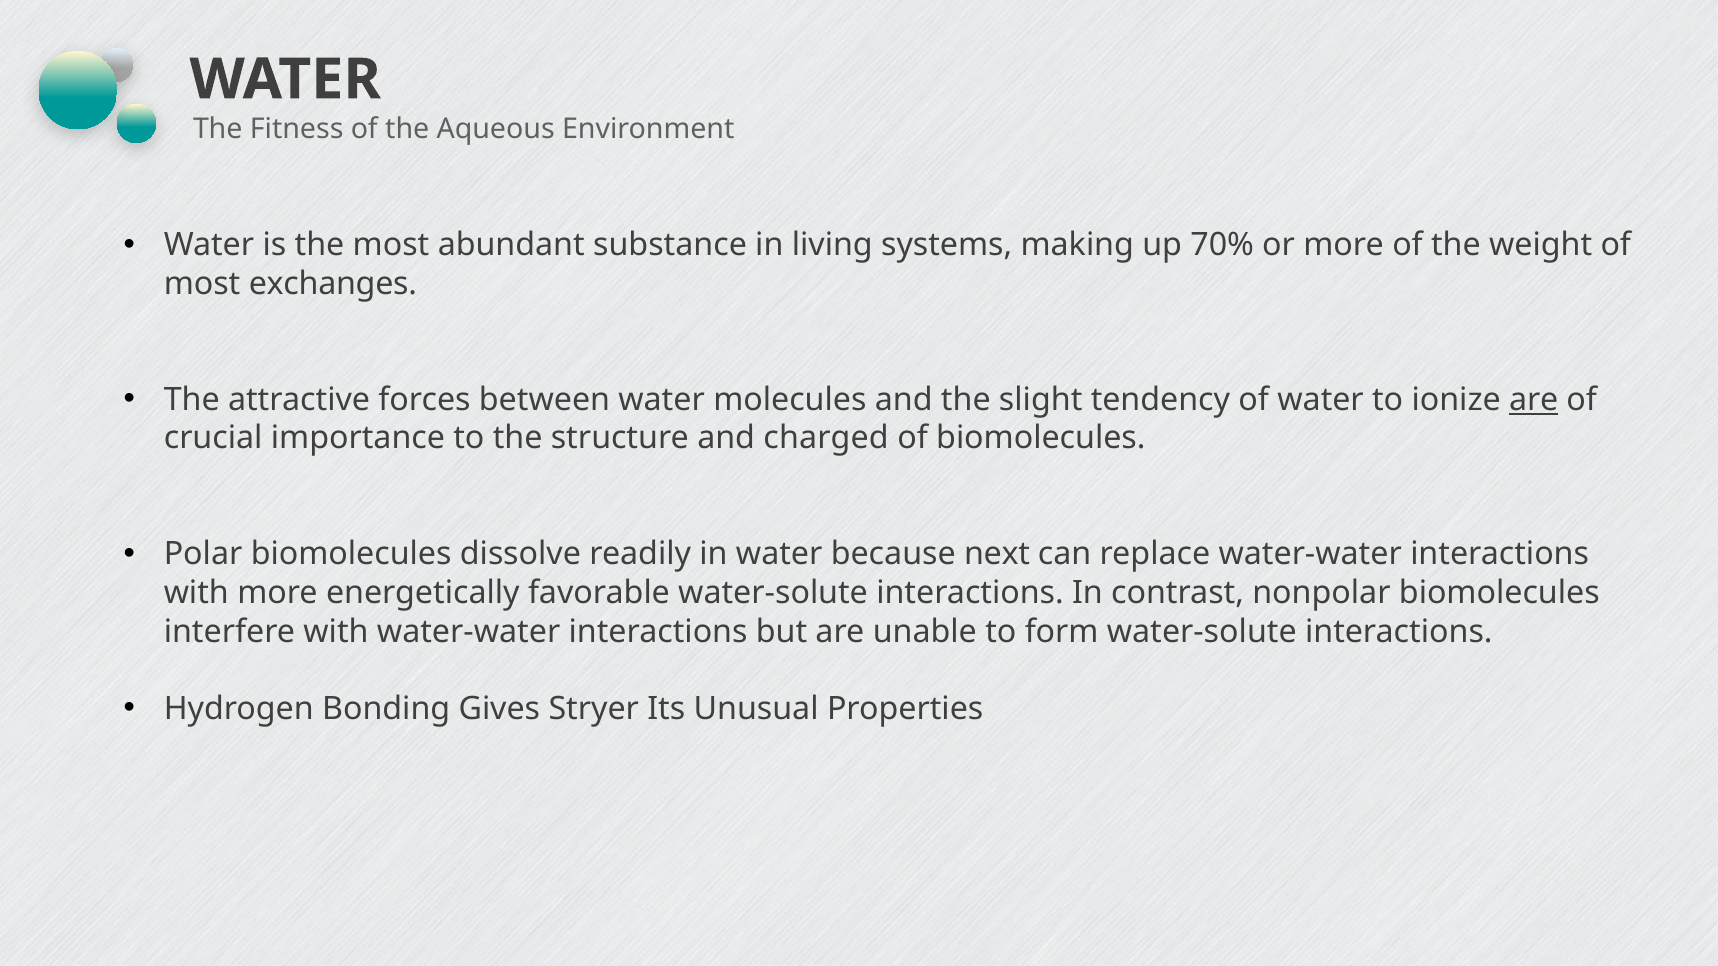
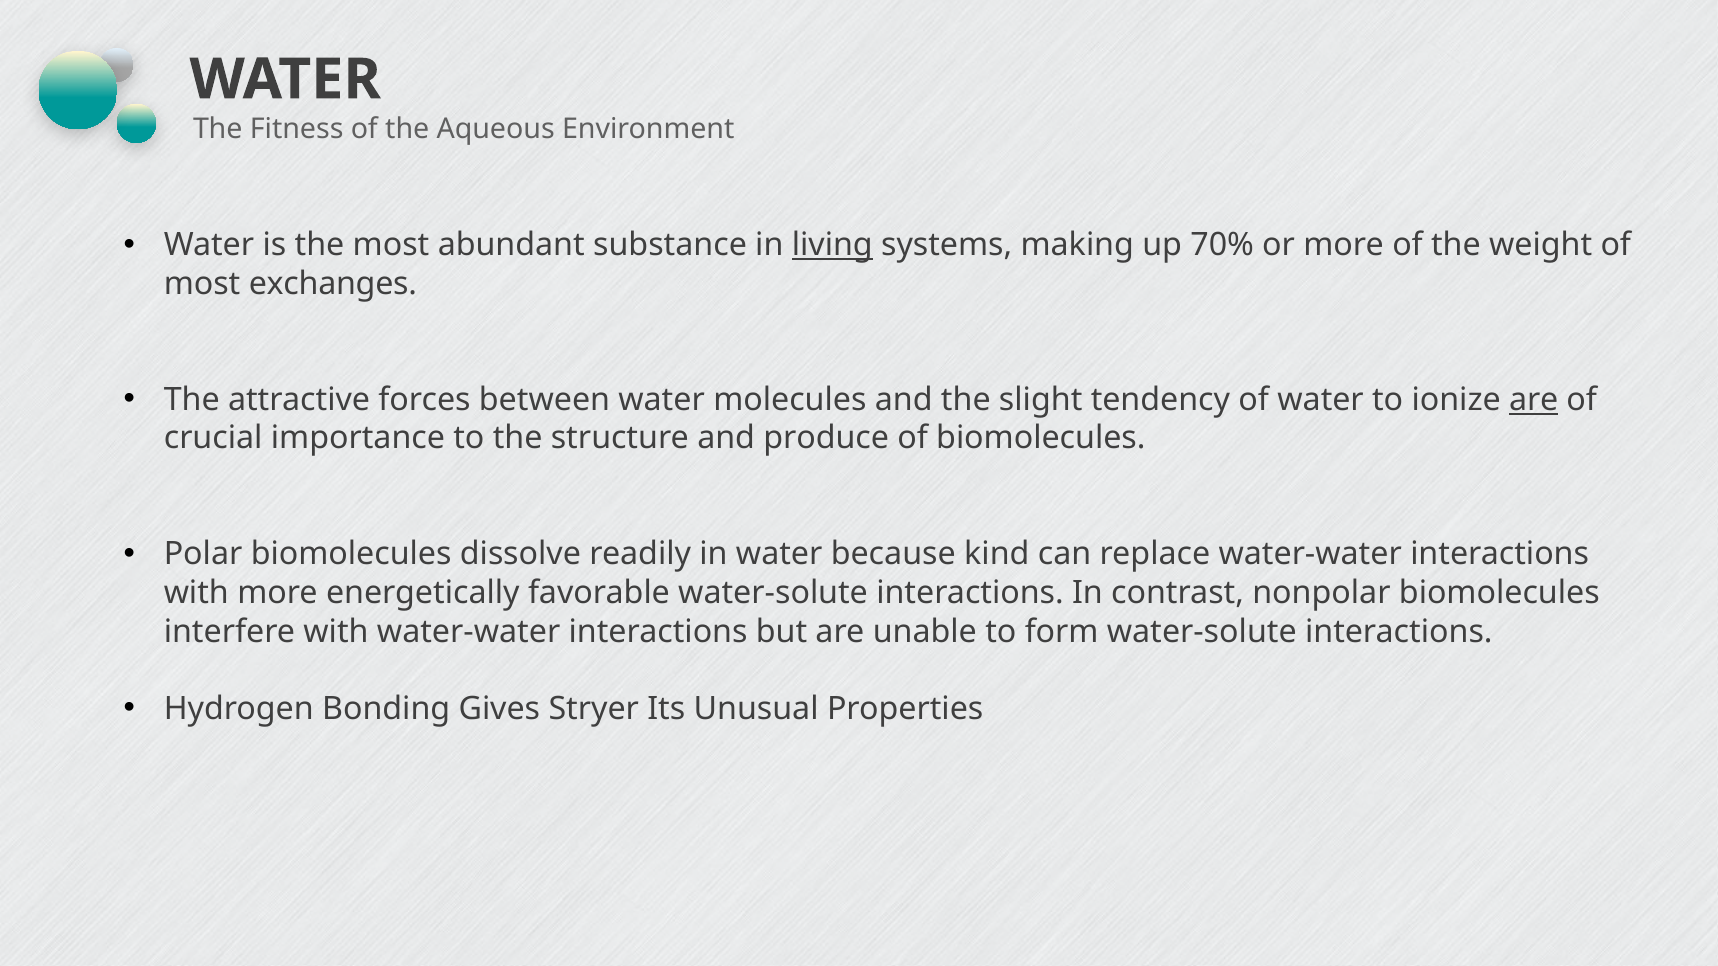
living underline: none -> present
charged: charged -> produce
next: next -> kind
